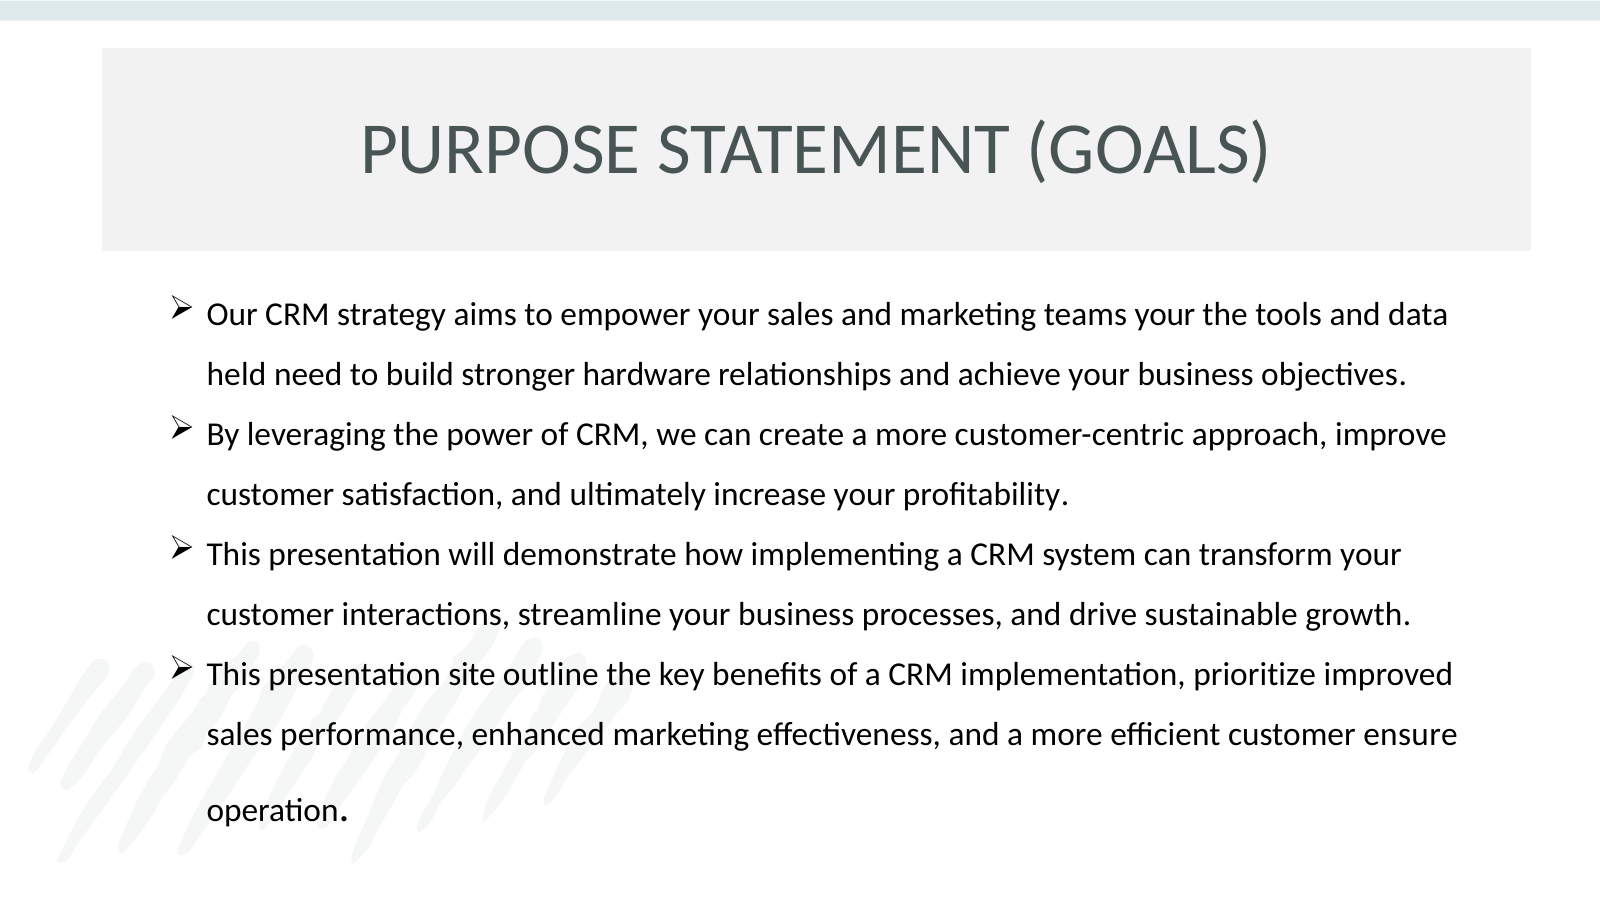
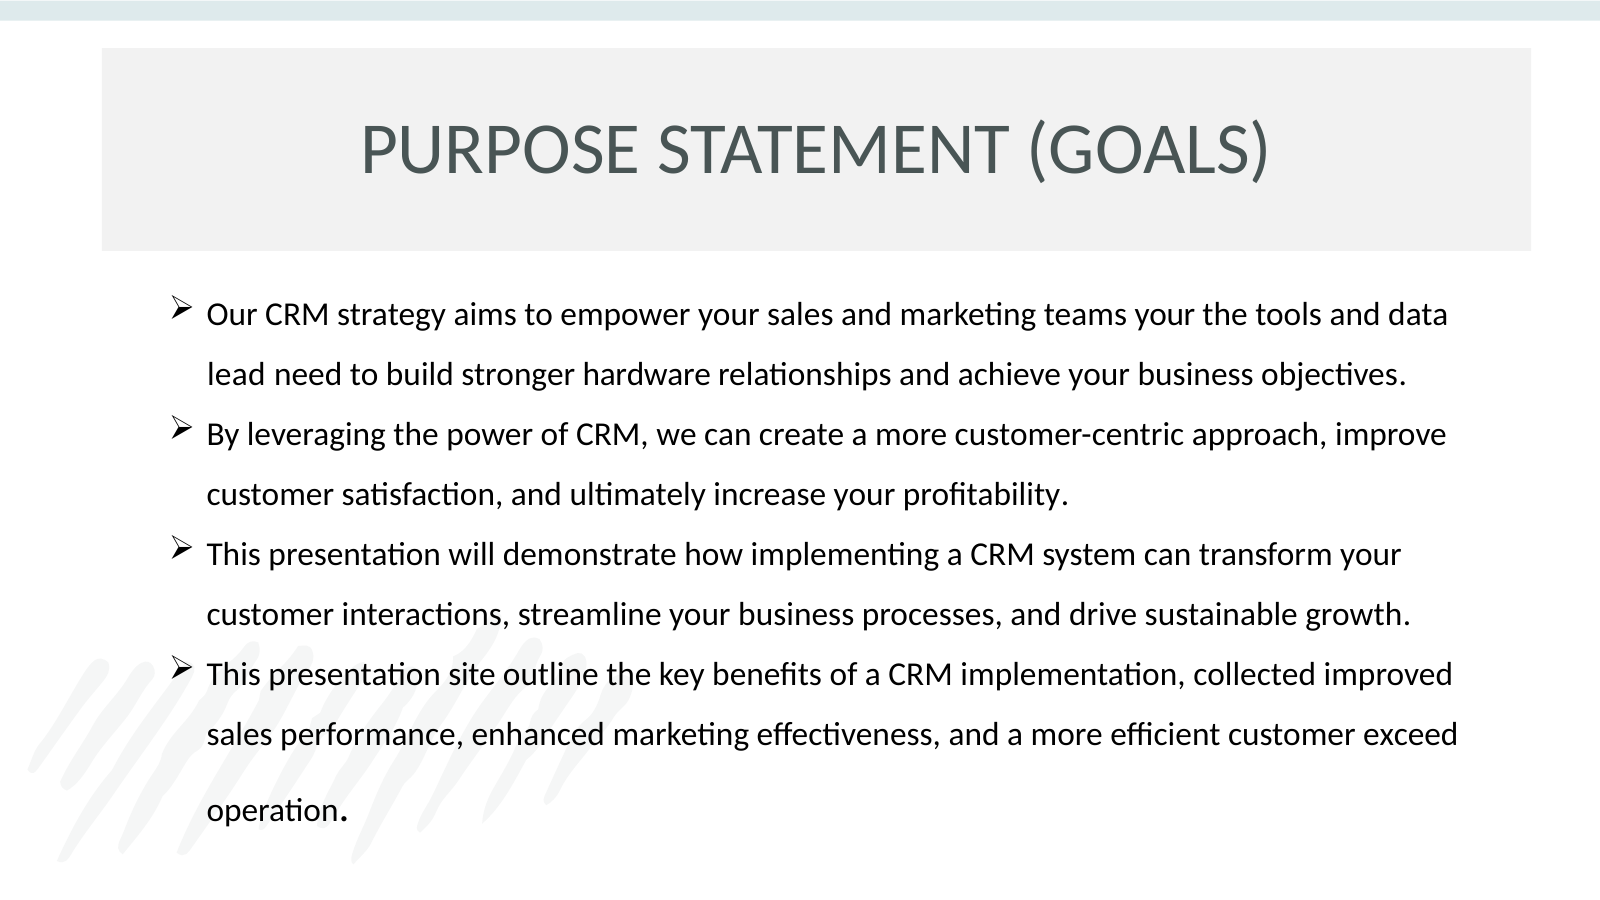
held: held -> lead
prioritize: prioritize -> collected
ensure: ensure -> exceed
